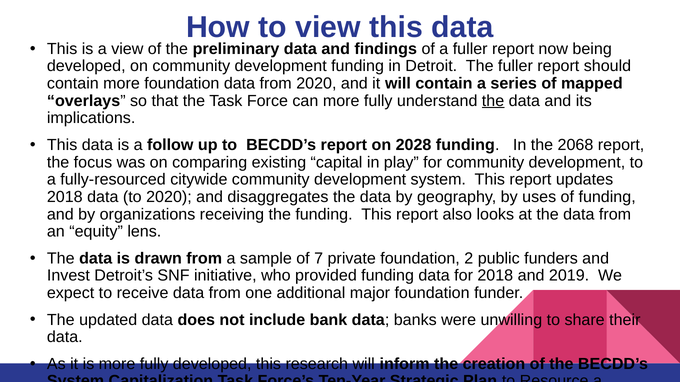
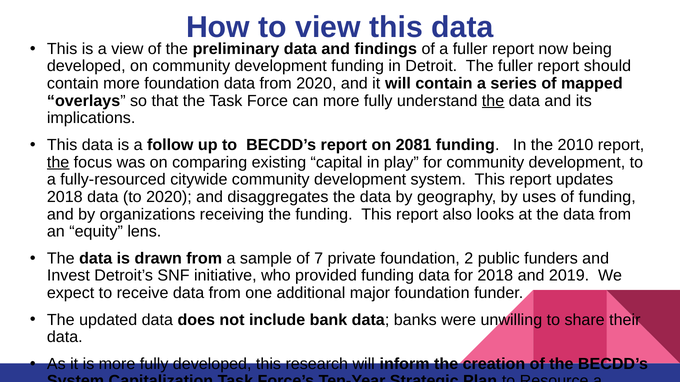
2028: 2028 -> 2081
2068: 2068 -> 2010
the at (58, 162) underline: none -> present
